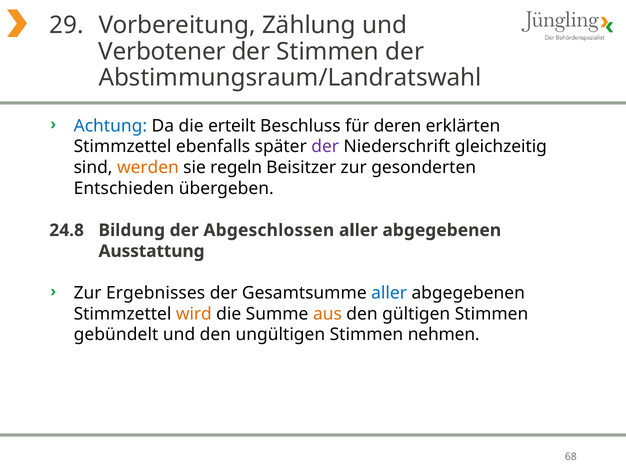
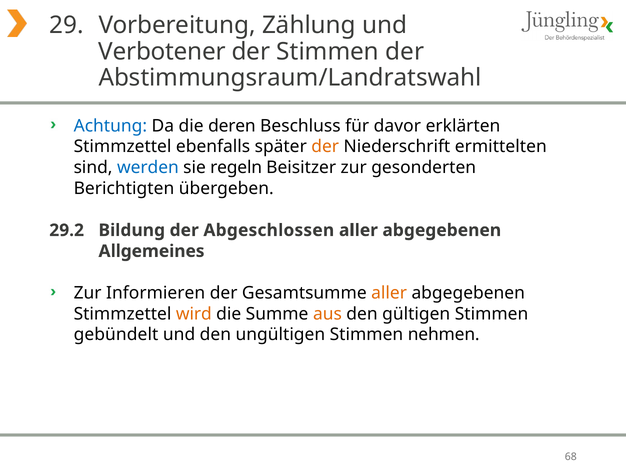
erteilt: erteilt -> deren
deren: deren -> davor
der at (325, 147) colour: purple -> orange
gleichzeitig: gleichzeitig -> ermittelten
werden colour: orange -> blue
Entschieden: Entschieden -> Berichtigten
24.8: 24.8 -> 29.2
Ausstattung: Ausstattung -> Allgemeines
Ergebnisses: Ergebnisses -> Informieren
aller at (389, 293) colour: blue -> orange
